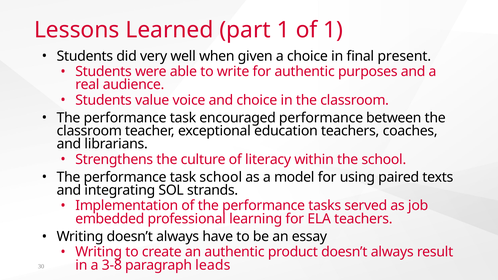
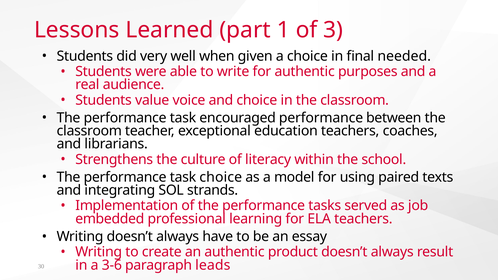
of 1: 1 -> 3
present: present -> needed
task school: school -> choice
3-8: 3-8 -> 3-6
